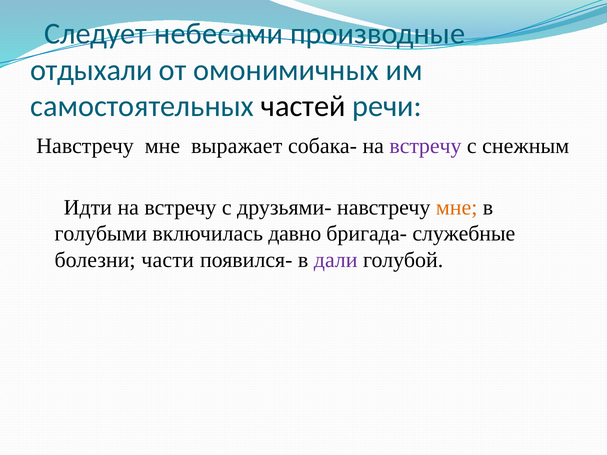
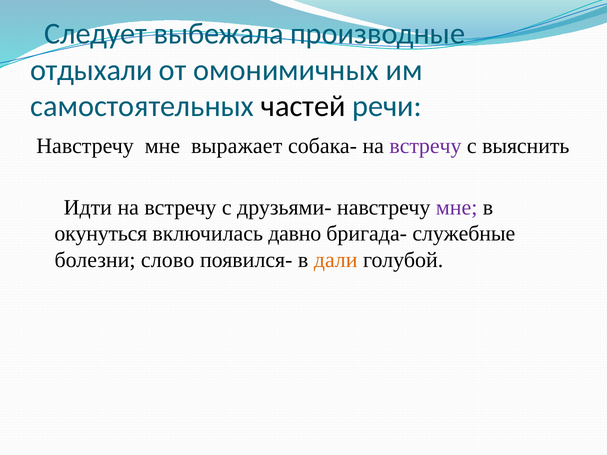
небесами: небесами -> выбежала
снежным: снежным -> выяснить
мне at (457, 207) colour: orange -> purple
голубыми: голубыми -> окунуться
части: части -> слово
дали colour: purple -> orange
